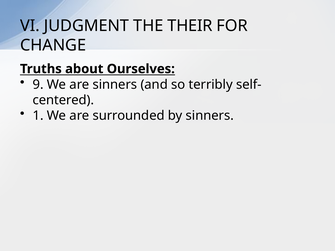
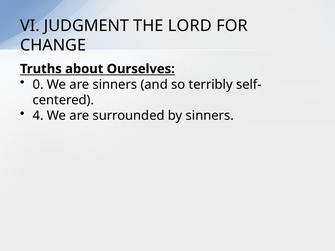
THEIR: THEIR -> LORD
9: 9 -> 0
1: 1 -> 4
